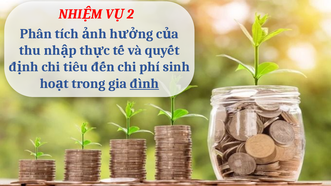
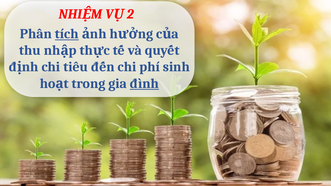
tích underline: none -> present
